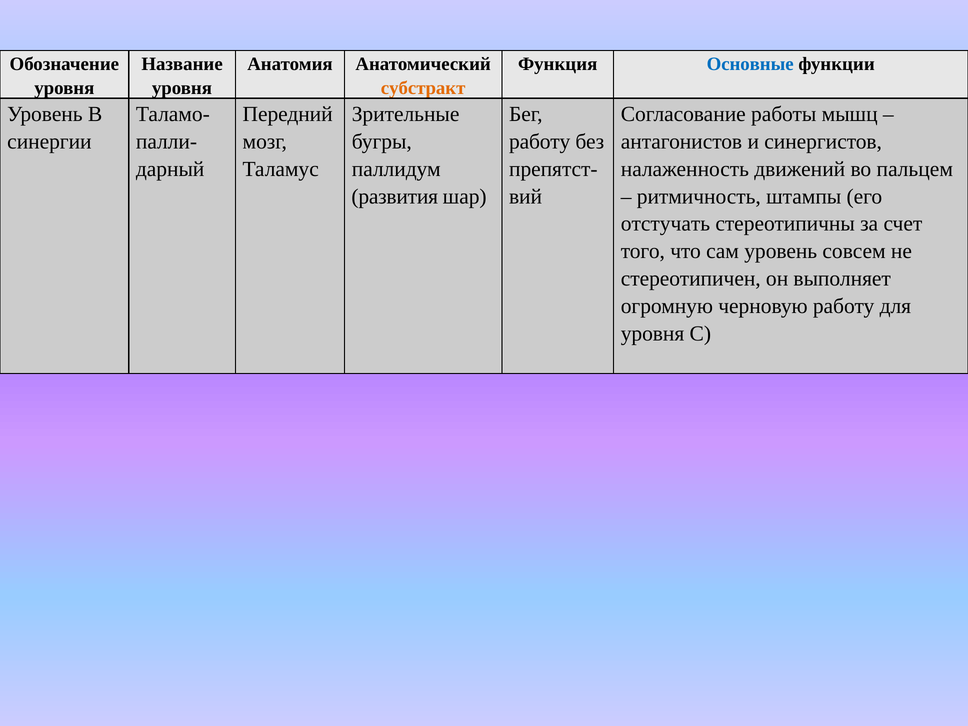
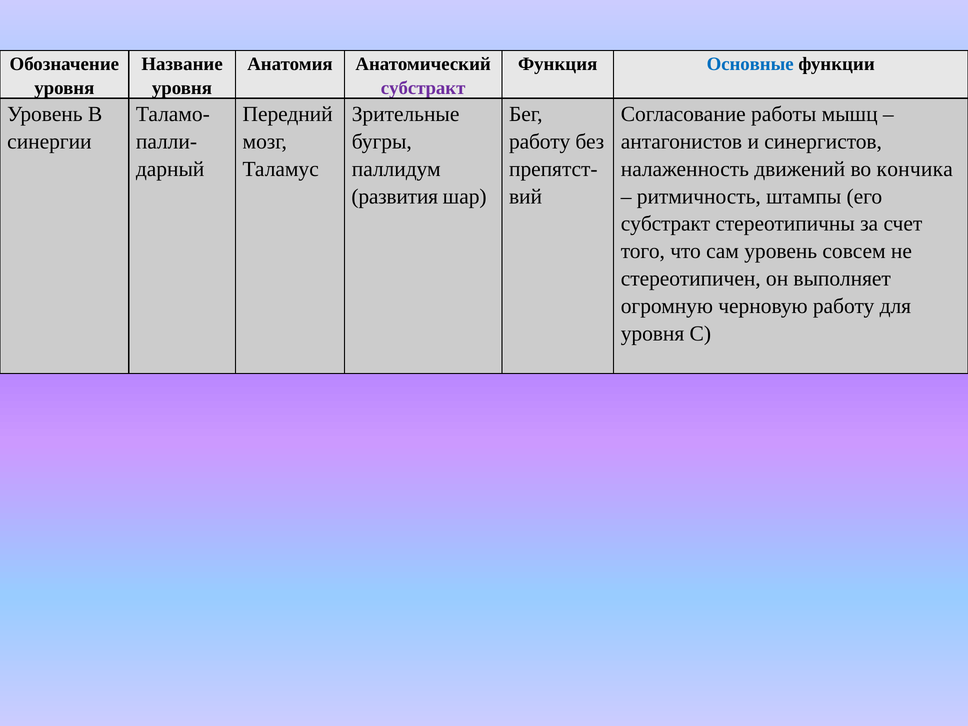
субстракт at (423, 88) colour: orange -> purple
пальцем: пальцем -> кончика
отстучать at (665, 224): отстучать -> субстракт
